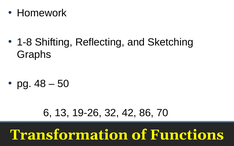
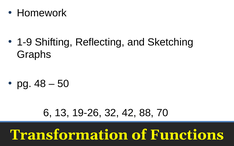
1-8: 1-8 -> 1-9
86: 86 -> 88
